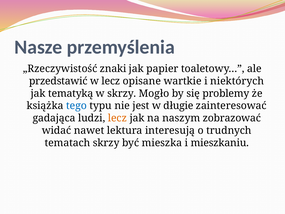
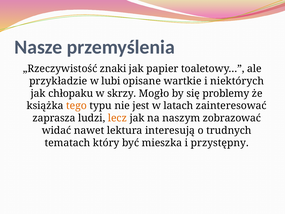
przedstawić: przedstawić -> przykładzie
w lecz: lecz -> lubi
tematyką: tematyką -> chłopaku
tego colour: blue -> orange
długie: długie -> latach
gadająca: gadająca -> zaprasza
tematach skrzy: skrzy -> który
mieszkaniu: mieszkaniu -> przystępny
